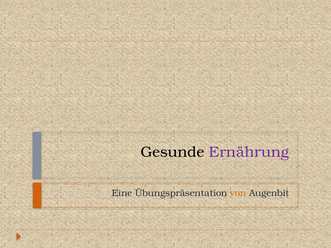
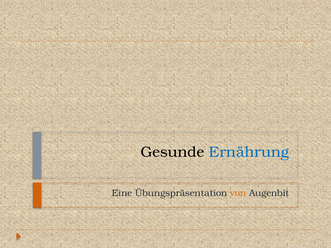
Ernährung colour: purple -> blue
